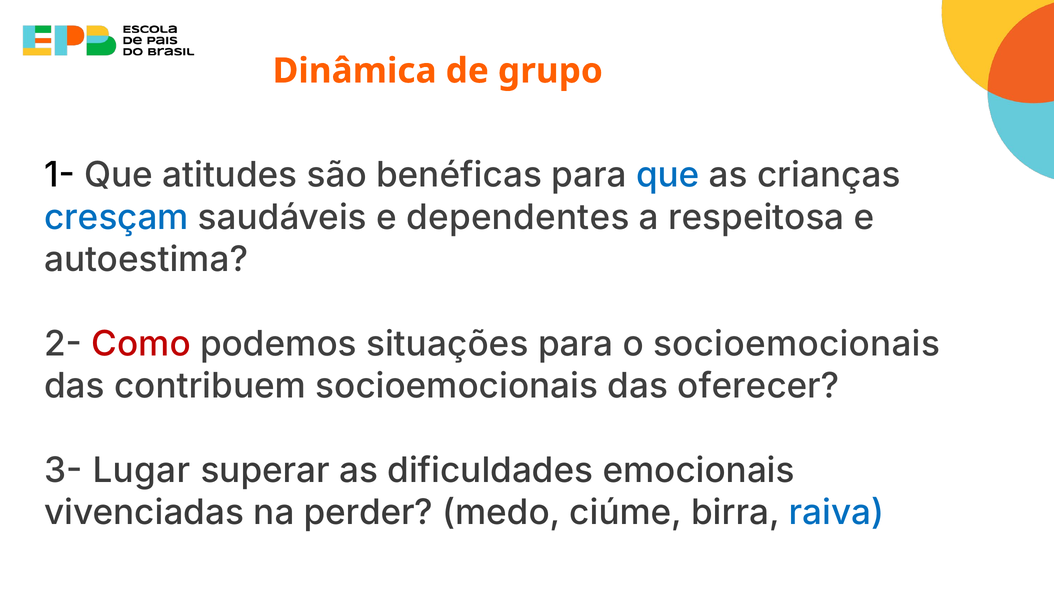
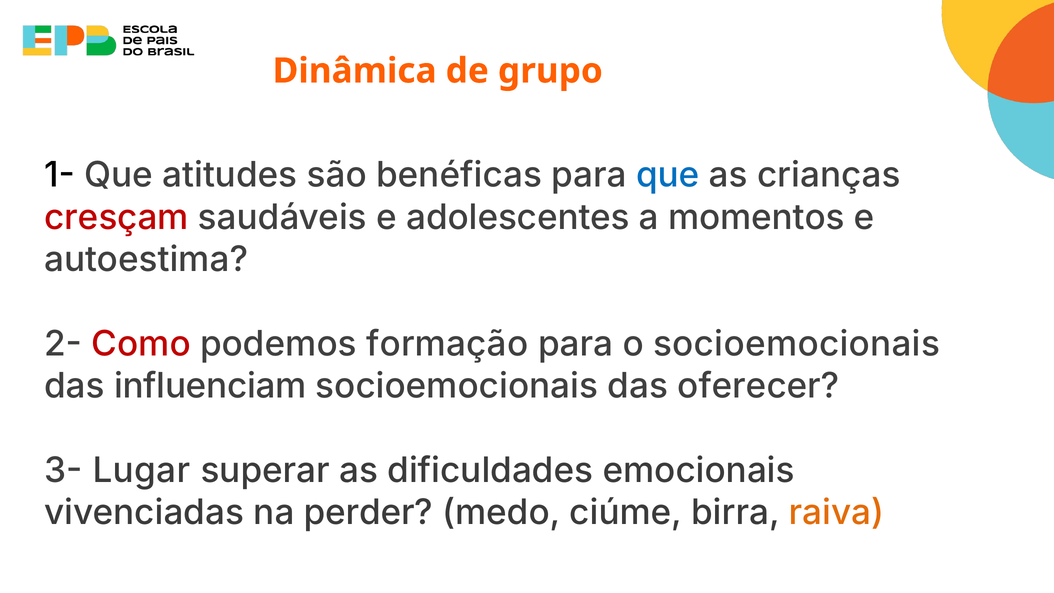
cresçam colour: blue -> red
dependentes: dependentes -> adolescentes
respeitosa: respeitosa -> momentos
situações: situações -> formação
contribuem: contribuem -> influenciam
raiva colour: blue -> orange
